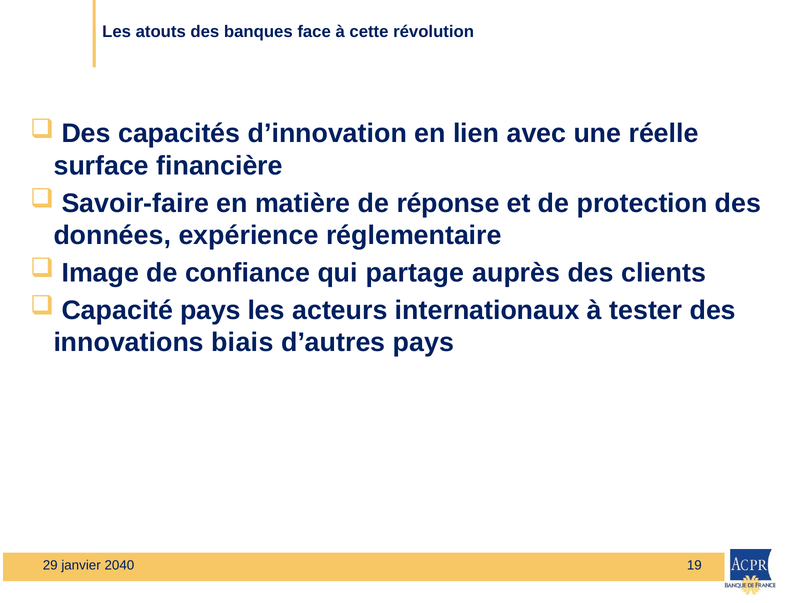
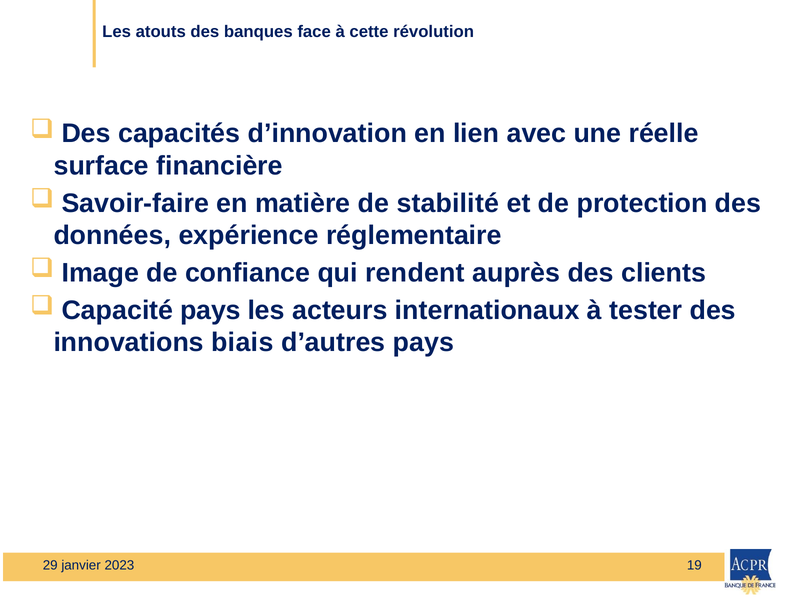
réponse: réponse -> stabilité
partage: partage -> rendent
2040: 2040 -> 2023
